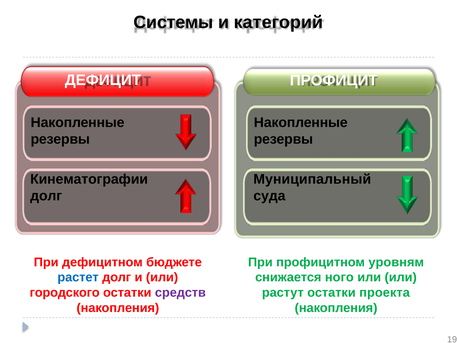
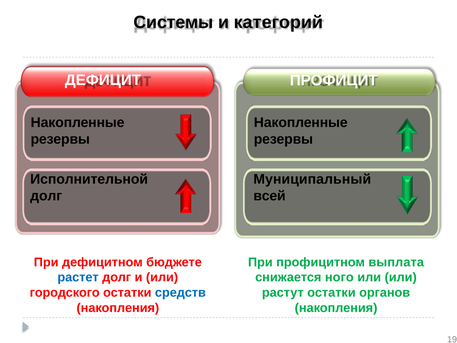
Кинематографии: Кинематографии -> Исполнительной
суда: суда -> всей
уровням: уровням -> выплата
средств colour: purple -> blue
проекта: проекта -> органов
